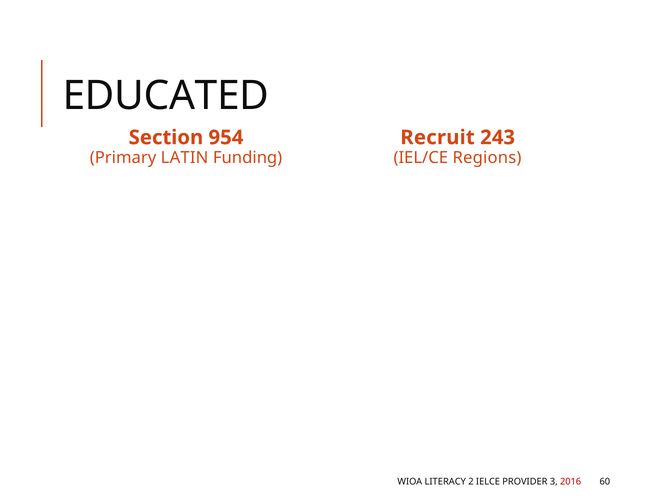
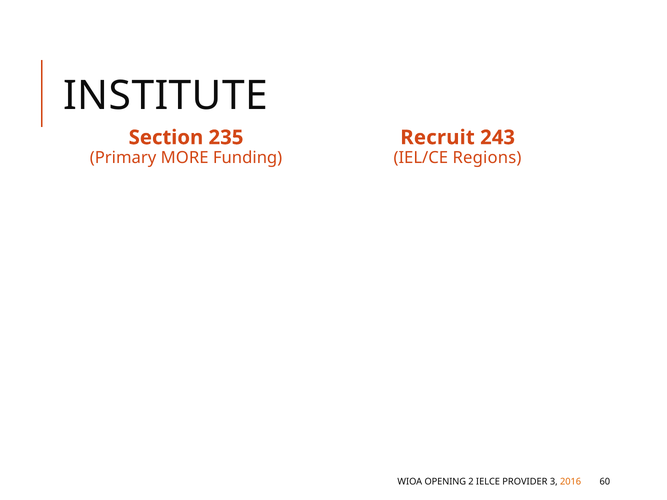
EDUCATED: EDUCATED -> INSTITUTE
954: 954 -> 235
LATIN: LATIN -> MORE
LITERACY: LITERACY -> OPENING
2016 colour: red -> orange
